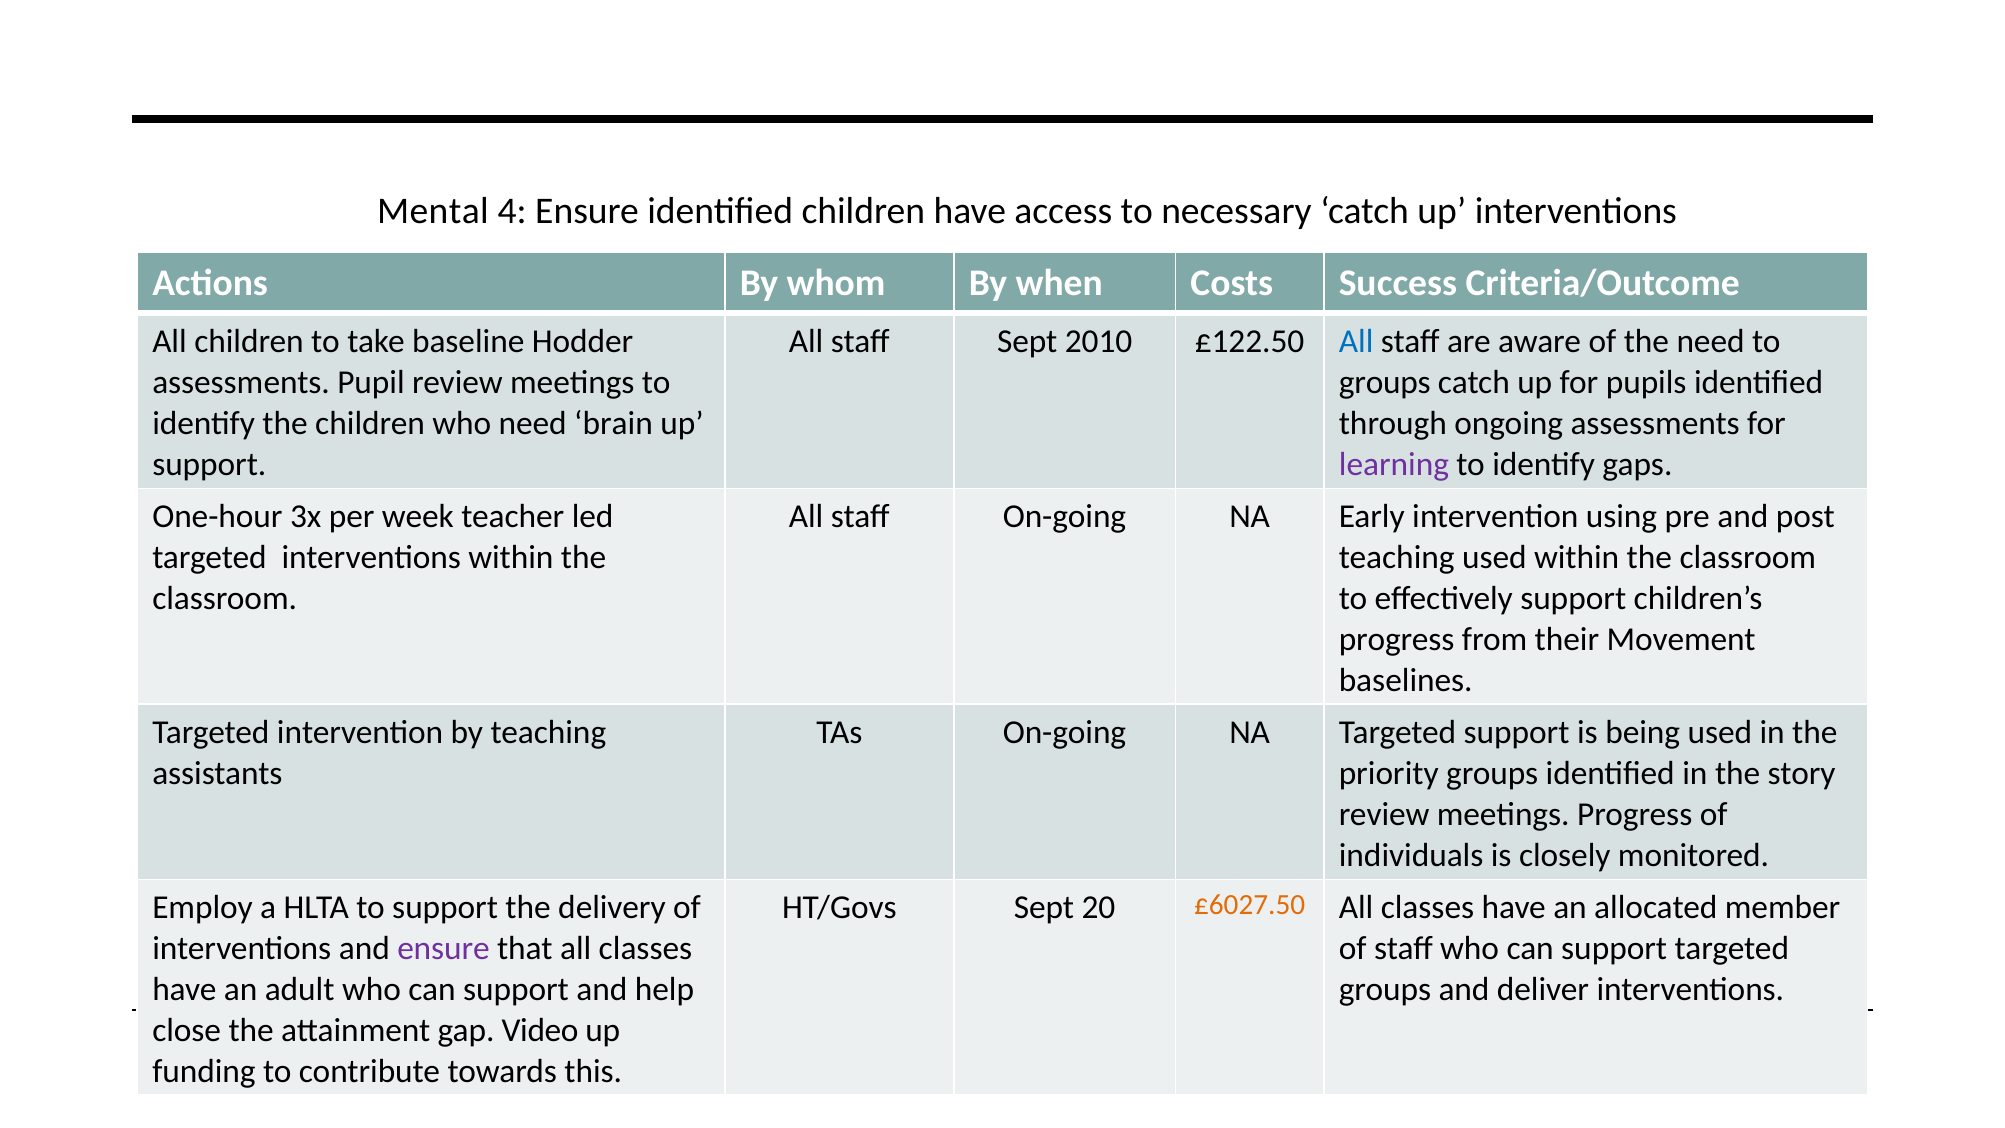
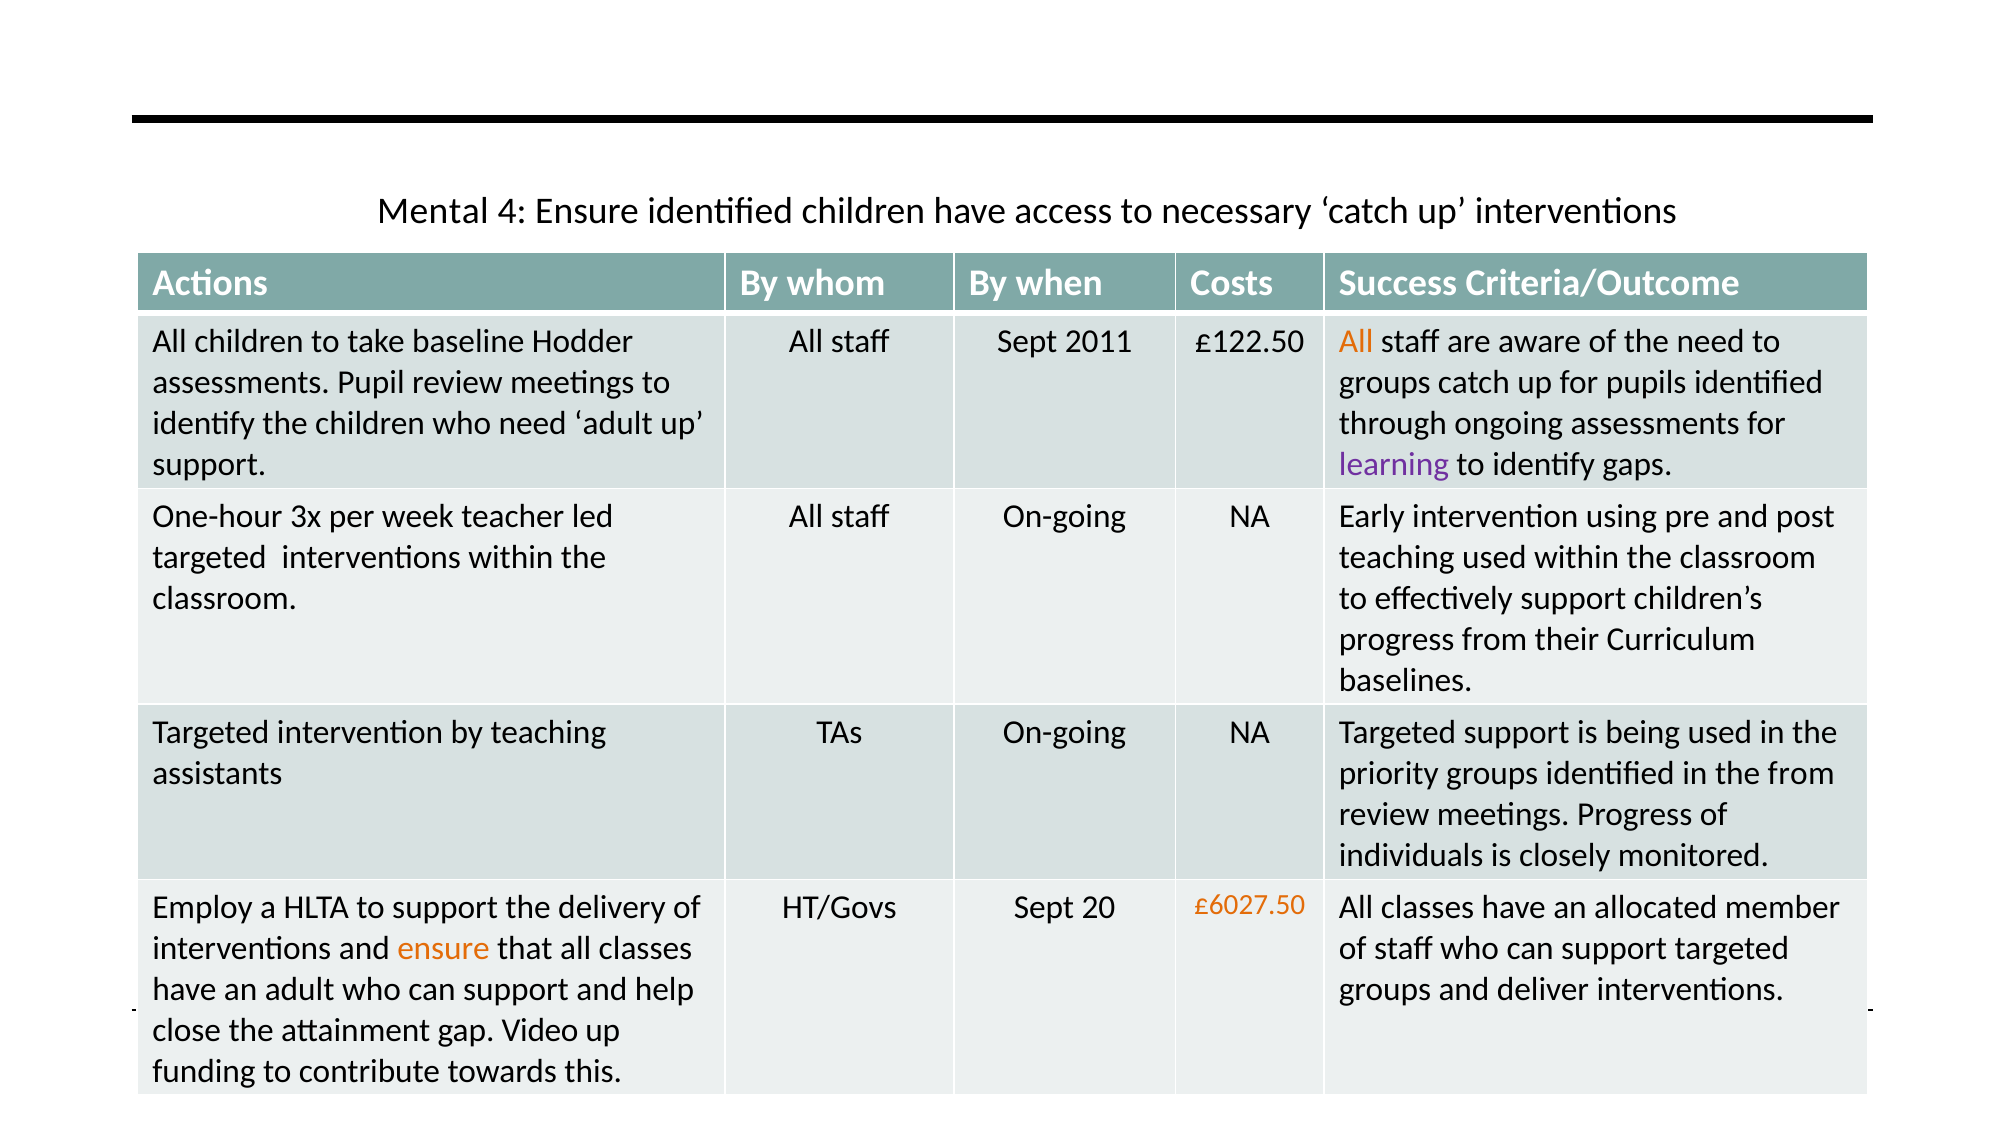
2010: 2010 -> 2011
All at (1356, 341) colour: blue -> orange
need brain: brain -> adult
Movement: Movement -> Curriculum
the story: story -> from
ensure at (443, 949) colour: purple -> orange
